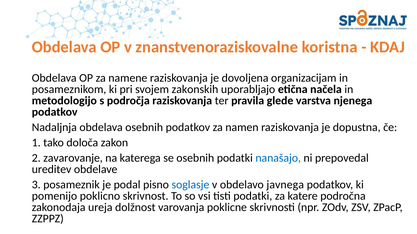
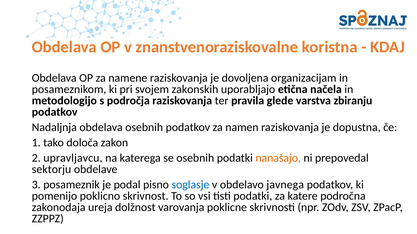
njenega: njenega -> zbiranju
zavarovanje: zavarovanje -> upravljavcu
nanašajo colour: blue -> orange
ureditev: ureditev -> sektorju
